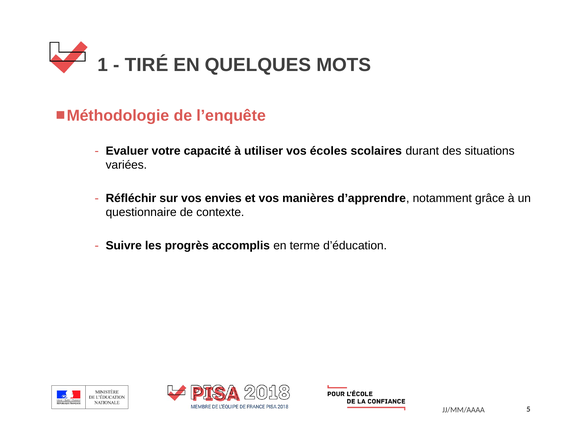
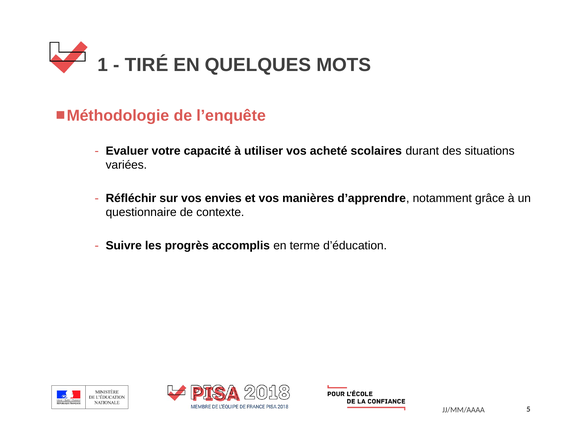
écoles: écoles -> acheté
